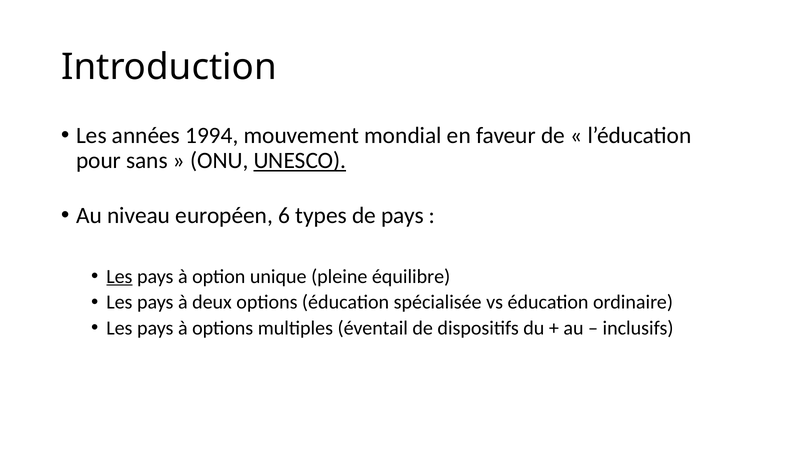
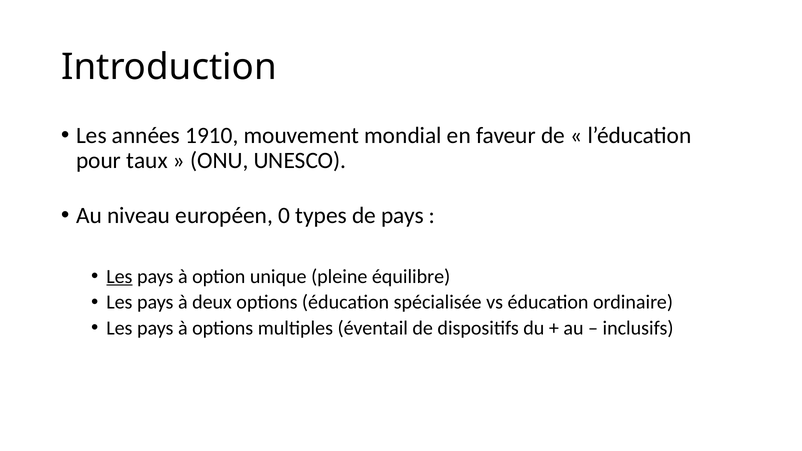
1994: 1994 -> 1910
sans: sans -> taux
UNESCO underline: present -> none
6: 6 -> 0
